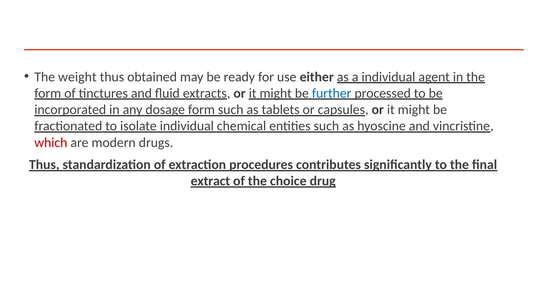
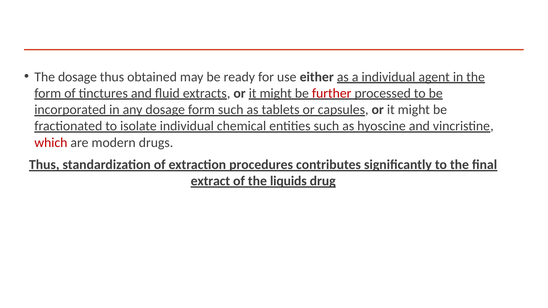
The weight: weight -> dosage
further colour: blue -> red
choice: choice -> liquids
